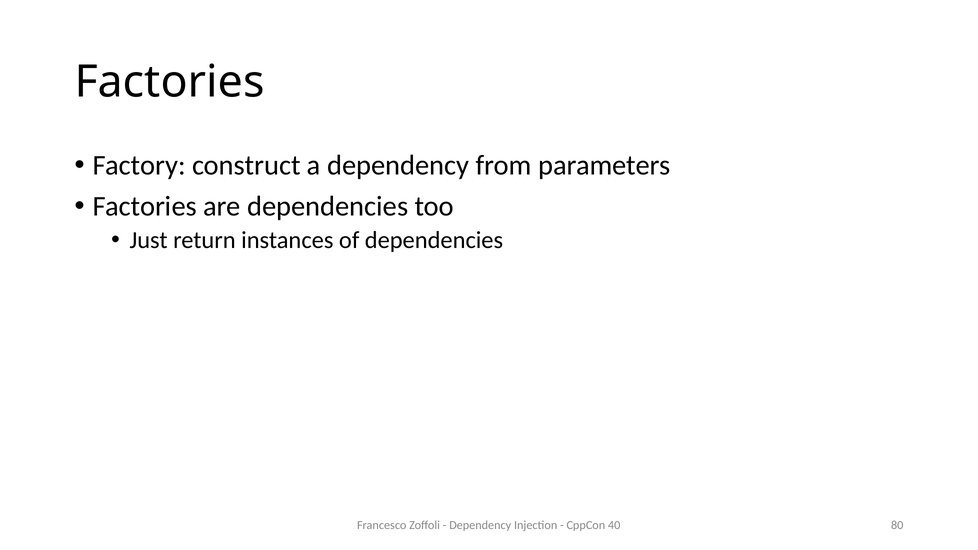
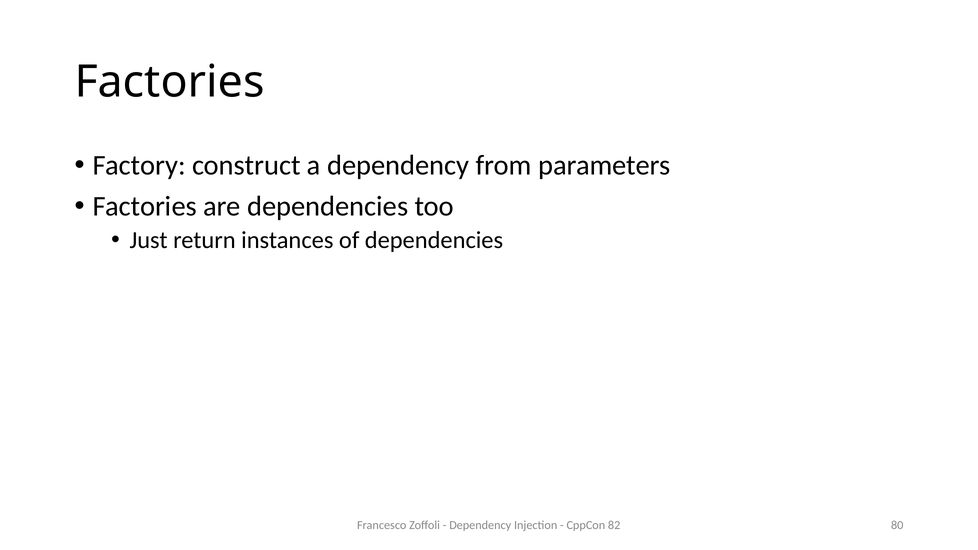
40: 40 -> 82
